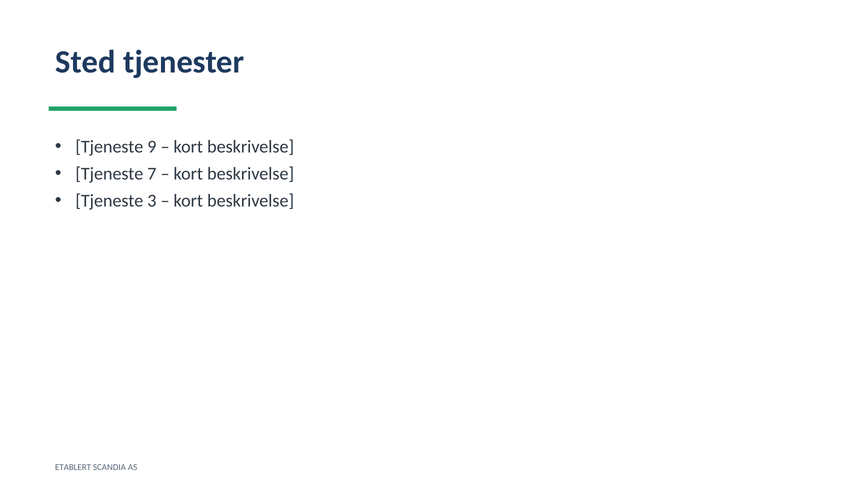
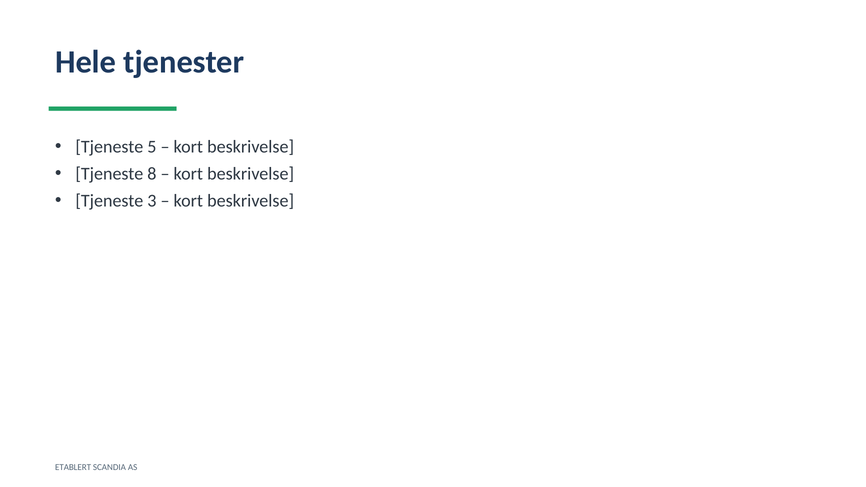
Sted: Sted -> Hele
9: 9 -> 5
7: 7 -> 8
